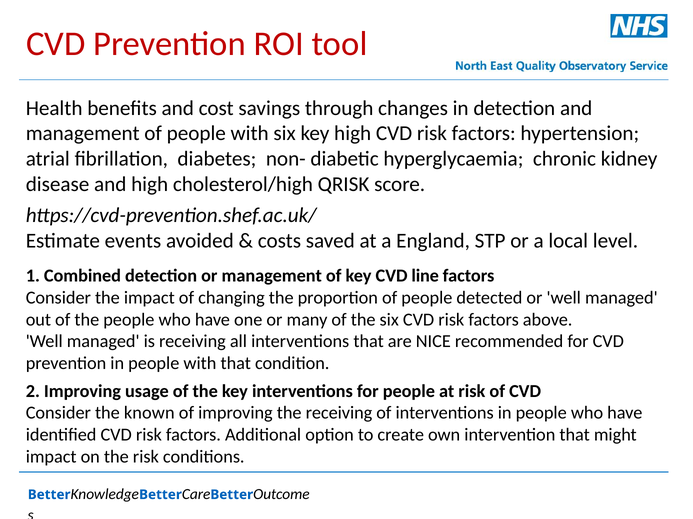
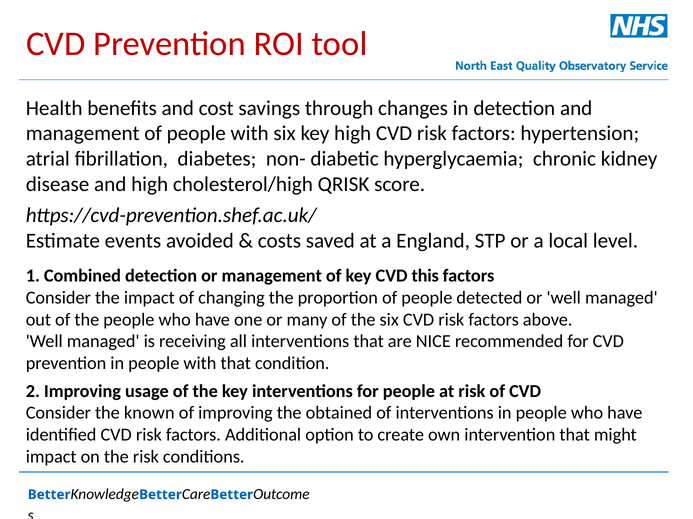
line: line -> this
the receiving: receiving -> obtained
